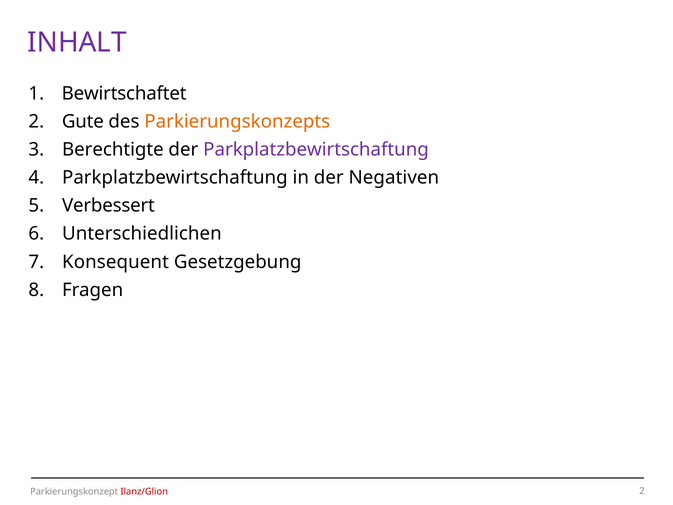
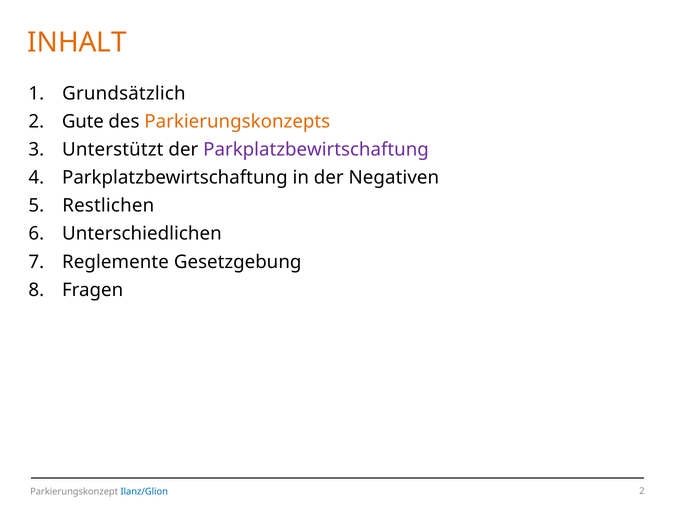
INHALT colour: purple -> orange
Bewirtschaftet: Bewirtschaftet -> Grundsätzlich
Berechtigte: Berechtigte -> Unterstützt
Verbessert: Verbessert -> Restlichen
Konsequent: Konsequent -> Reglemente
Ilanz/Glion colour: red -> blue
